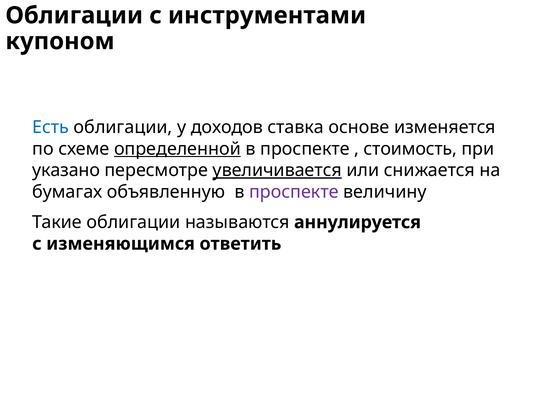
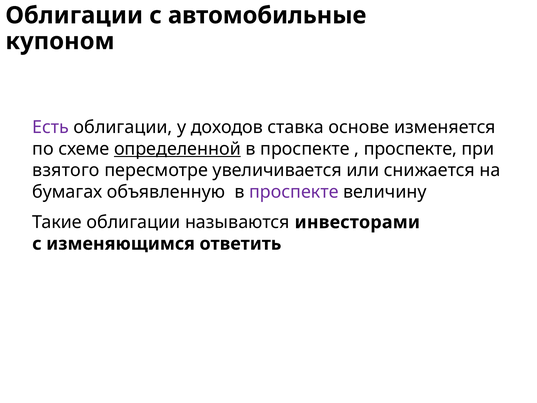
инструментами: инструментами -> автомобильные
Есть colour: blue -> purple
стоимость at (410, 149): стоимость -> проспекте
указано: указано -> взятого
увеличивается underline: present -> none
аннулируется: аннулируется -> инвесторами
